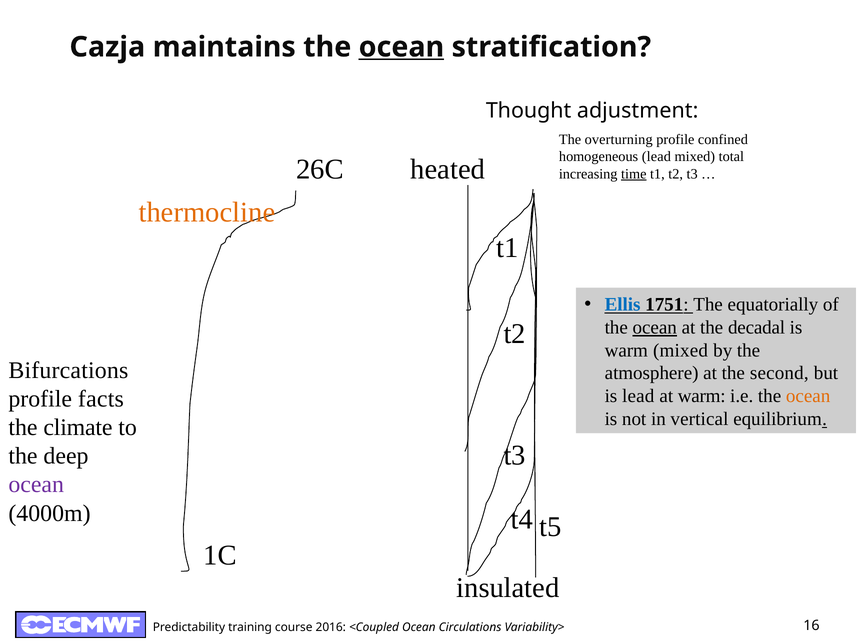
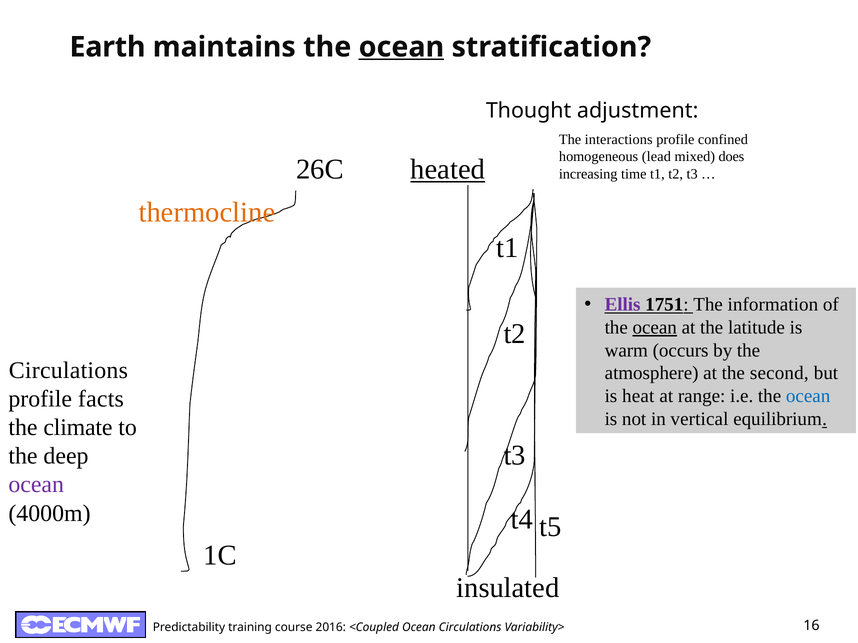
Cazja: Cazja -> Earth
overturning: overturning -> interactions
total: total -> does
heated underline: none -> present
time underline: present -> none
Ellis colour: blue -> purple
equatorially: equatorially -> information
decadal: decadal -> latitude
warm mixed: mixed -> occurs
Bifurcations at (68, 371): Bifurcations -> Circulations
is lead: lead -> heat
at warm: warm -> range
ocean at (808, 396) colour: orange -> blue
